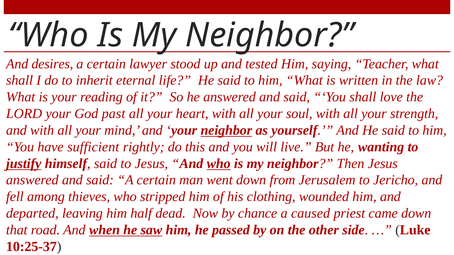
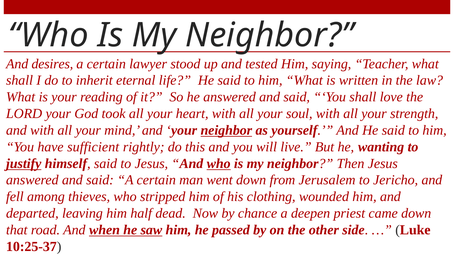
past: past -> took
caused: caused -> deepen
